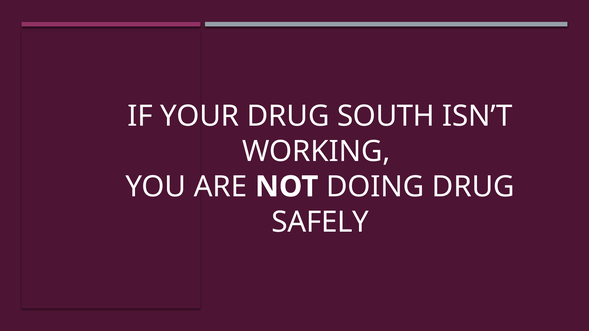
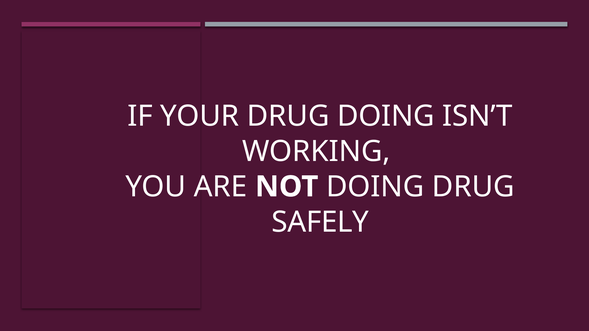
DRUG SOUTH: SOUTH -> DOING
